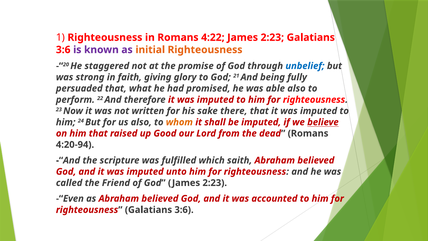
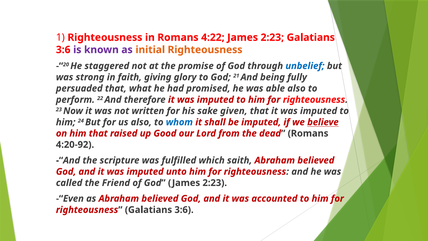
there: there -> given
whom colour: orange -> blue
4:20-94: 4:20-94 -> 4:20-92
